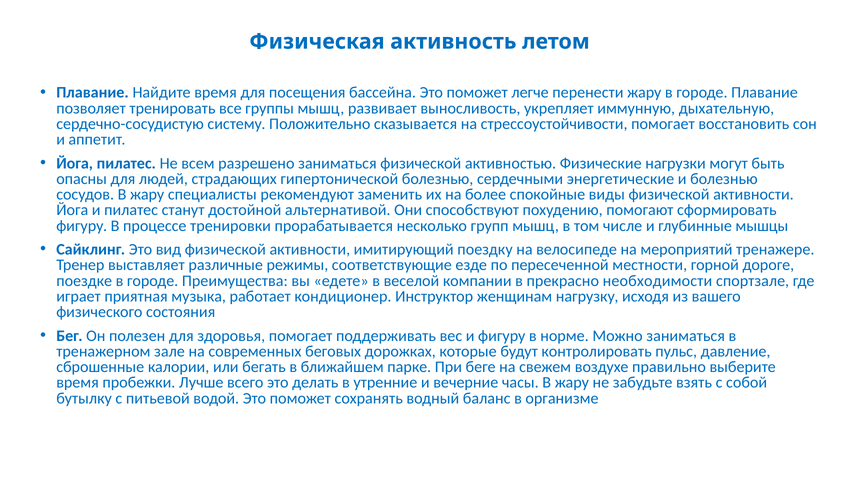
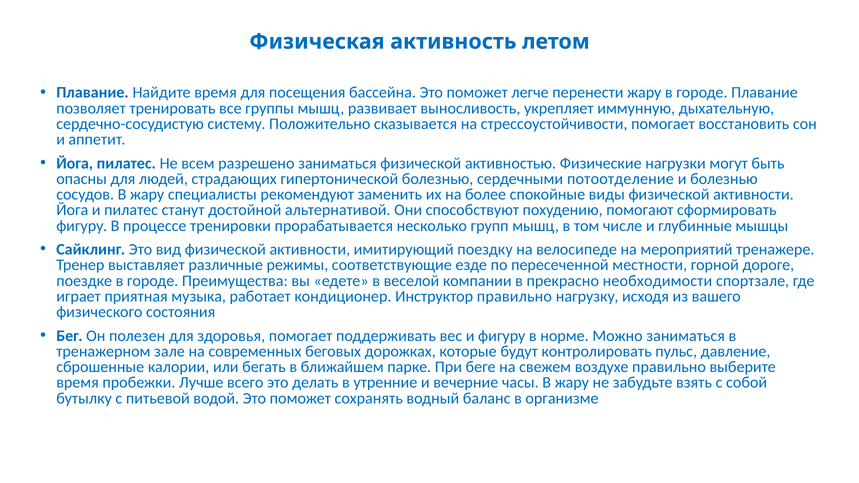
энергетические: энергетические -> потоотделение
Инструктор женщинам: женщинам -> правильно
